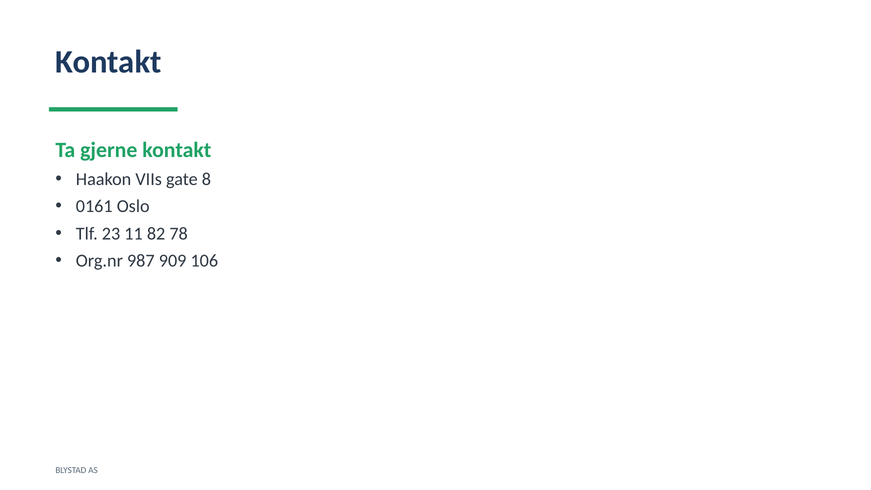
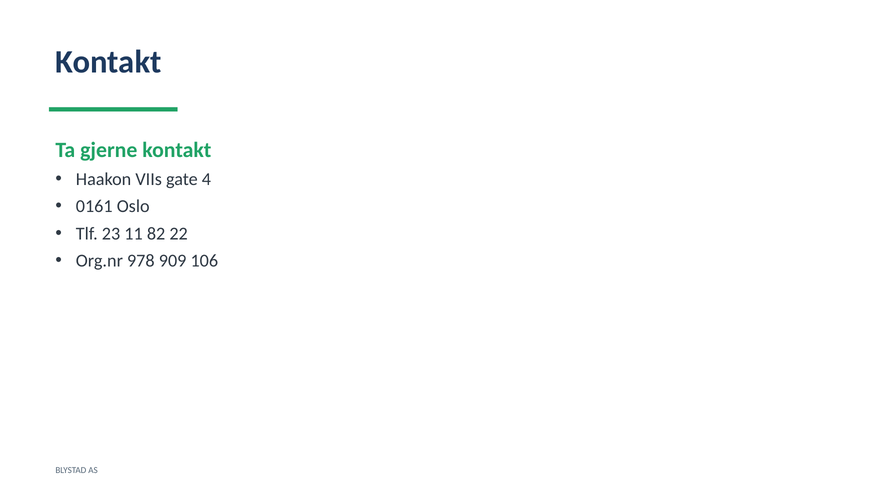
8: 8 -> 4
78: 78 -> 22
987: 987 -> 978
